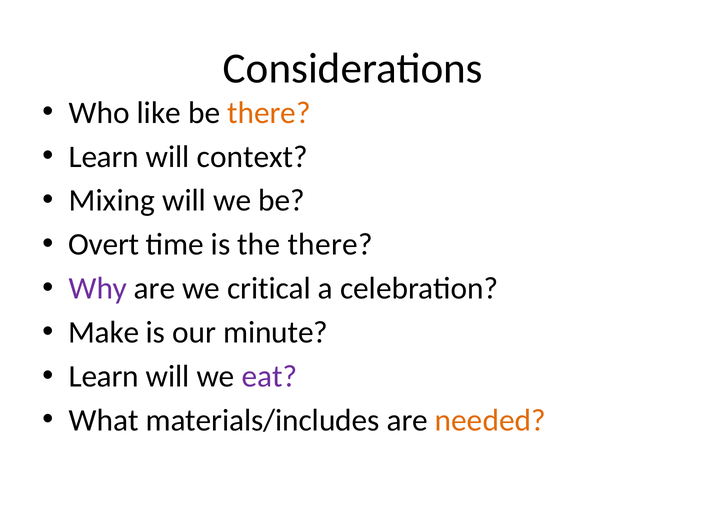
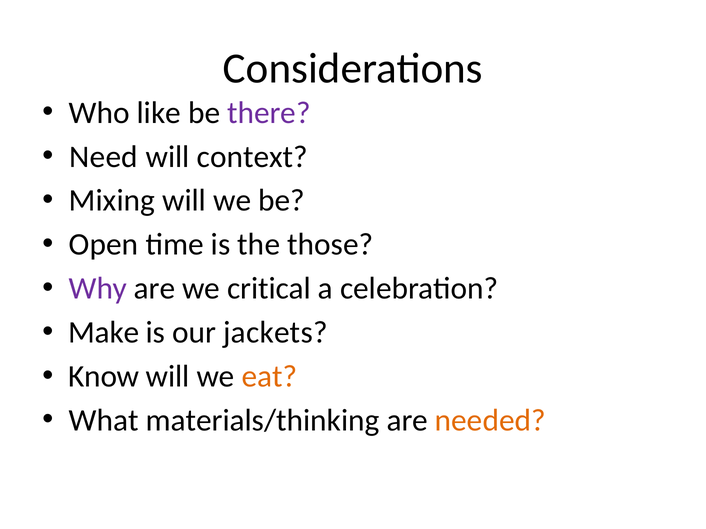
there at (269, 113) colour: orange -> purple
Learn at (104, 157): Learn -> Need
Overt: Overt -> Open
the there: there -> those
minute: minute -> jackets
Learn at (104, 377): Learn -> Know
eat colour: purple -> orange
materials/includes: materials/includes -> materials/thinking
